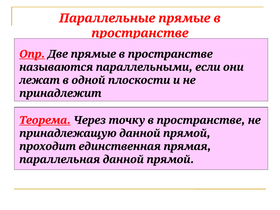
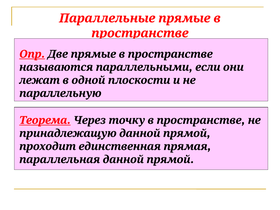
принадлежит: принадлежит -> параллельную
